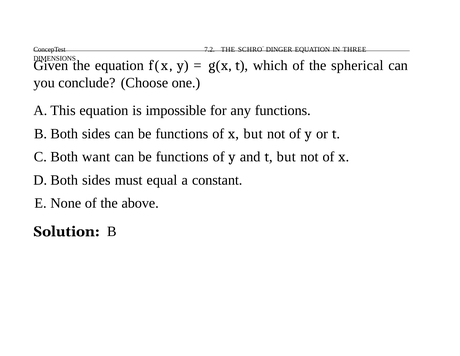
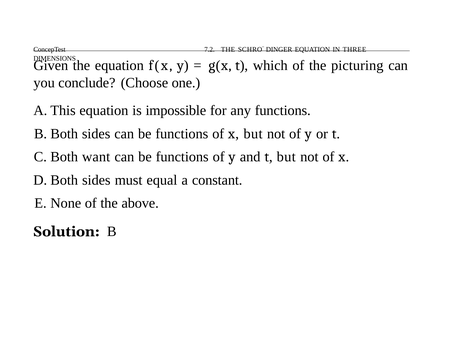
spherical: spherical -> picturing
